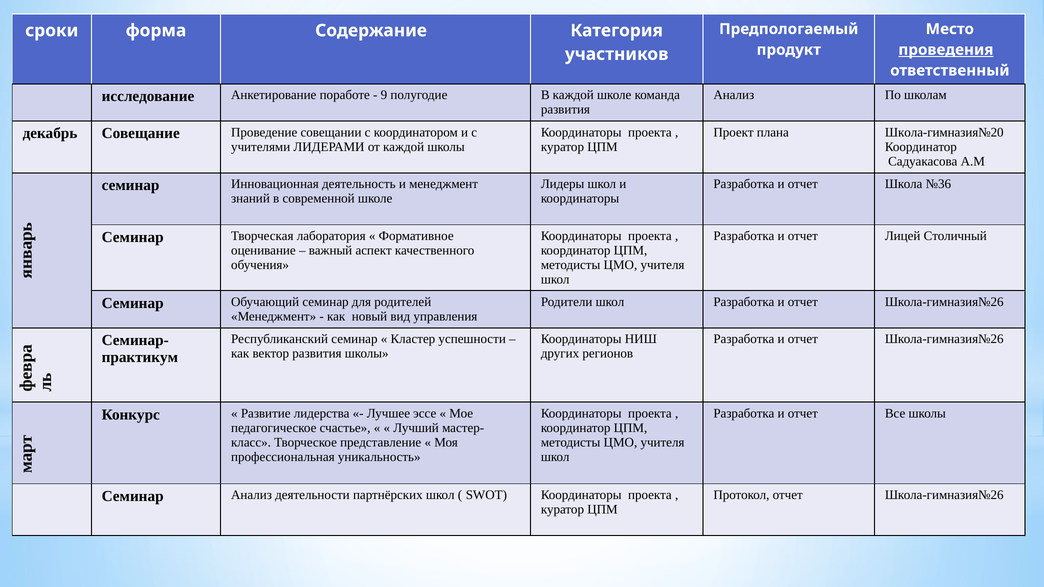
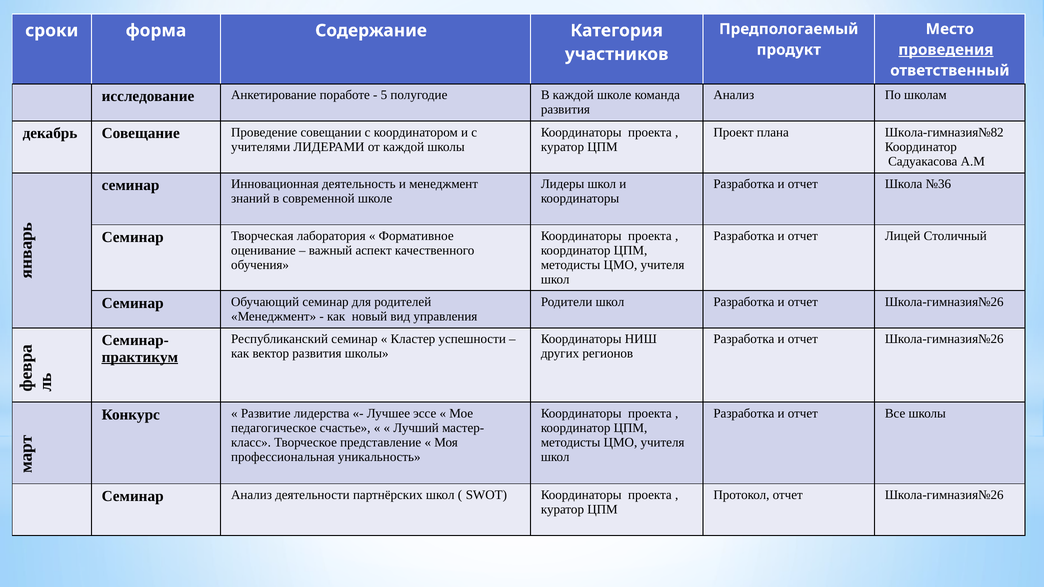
9: 9 -> 5
Школа-гимназия№20: Школа-гимназия№20 -> Школа-гимназия№82
практикум underline: none -> present
